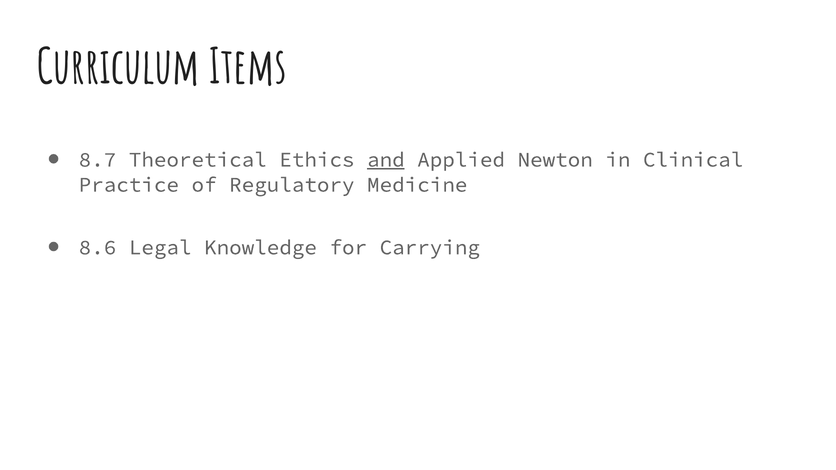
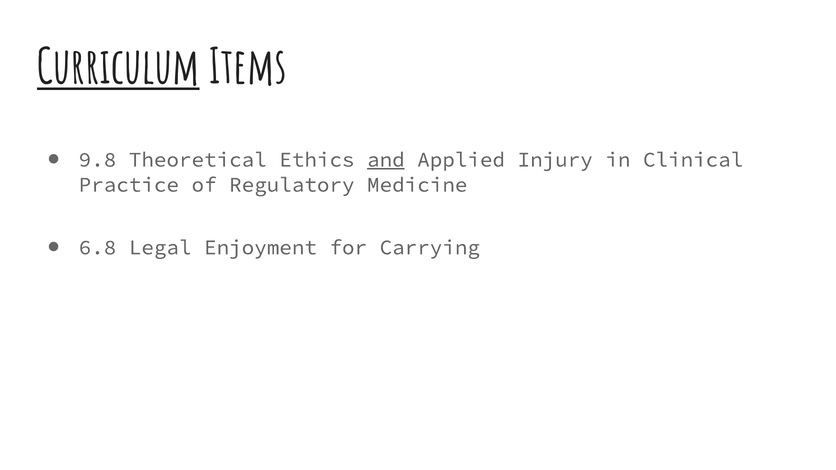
Curriculum underline: none -> present
8.7: 8.7 -> 9.8
Newton: Newton -> Injury
8.6: 8.6 -> 6.8
Knowledge: Knowledge -> Enjoyment
